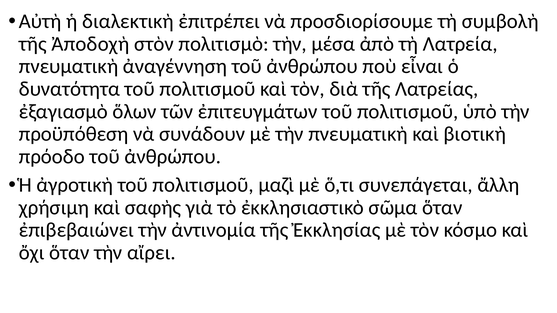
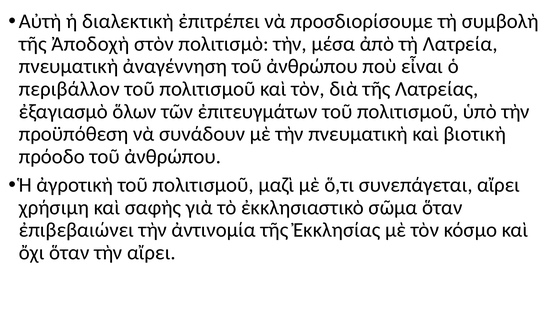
δυνατότητα: δυνατότητα -> περιβάλλον
συνεπάγεται ἄλλη: ἄλλη -> αἴρει
